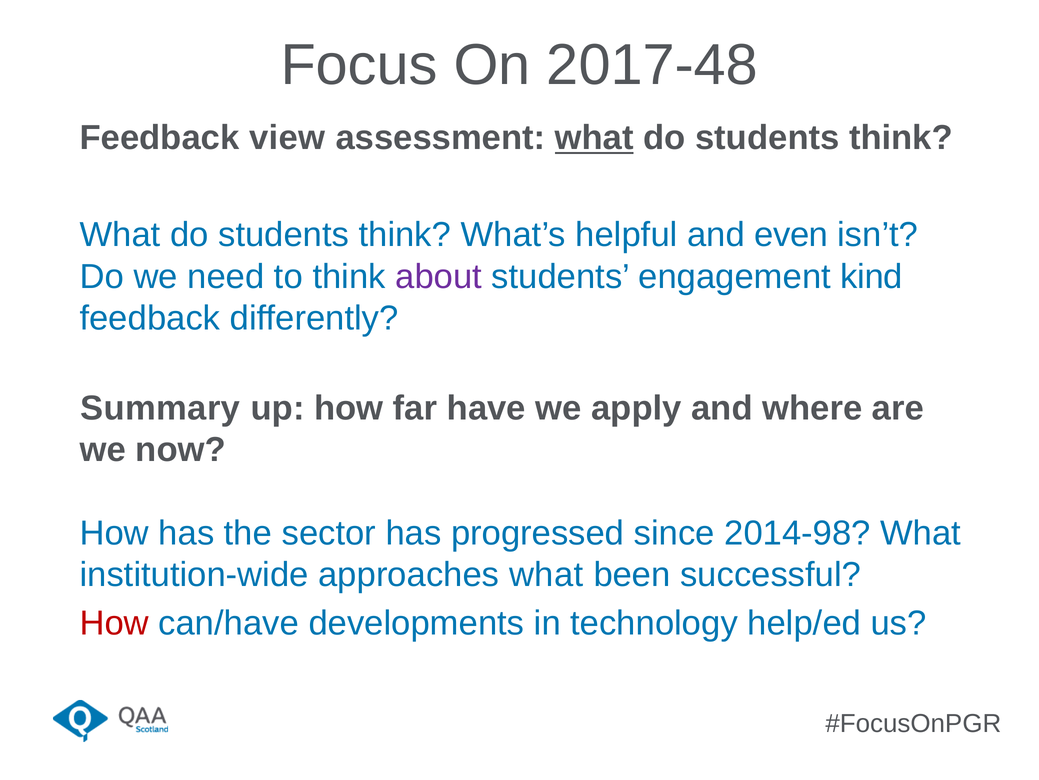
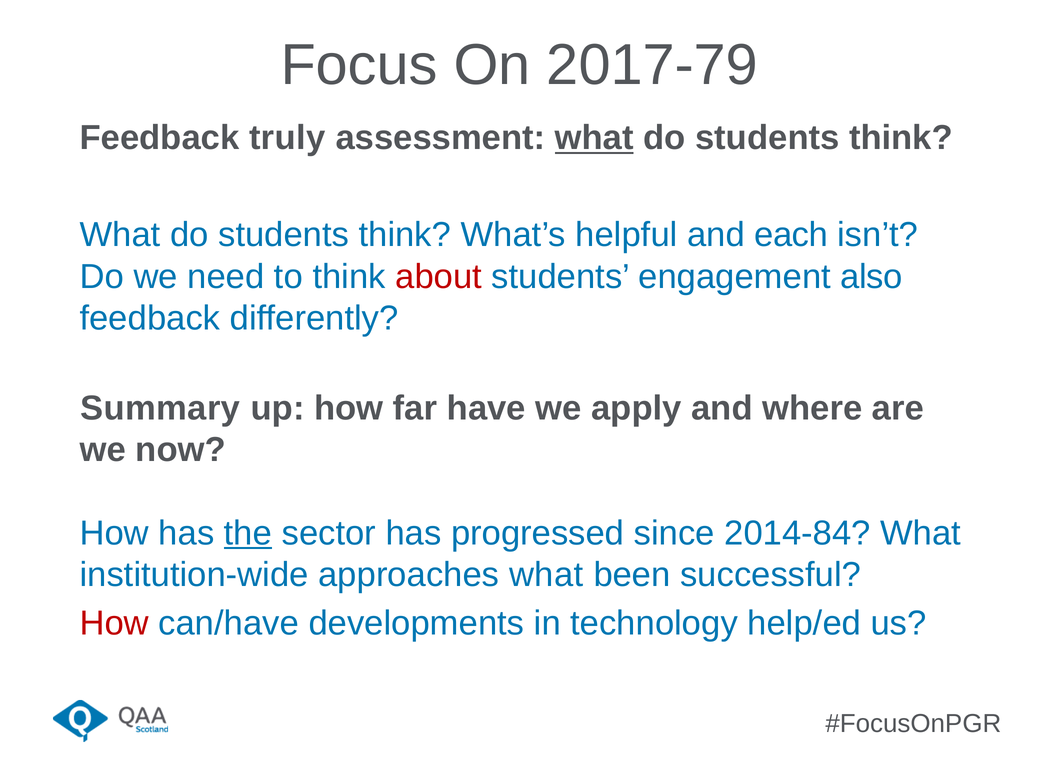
2017-48: 2017-48 -> 2017-79
view: view -> truly
even: even -> each
about colour: purple -> red
kind: kind -> also
the underline: none -> present
2014-98: 2014-98 -> 2014-84
